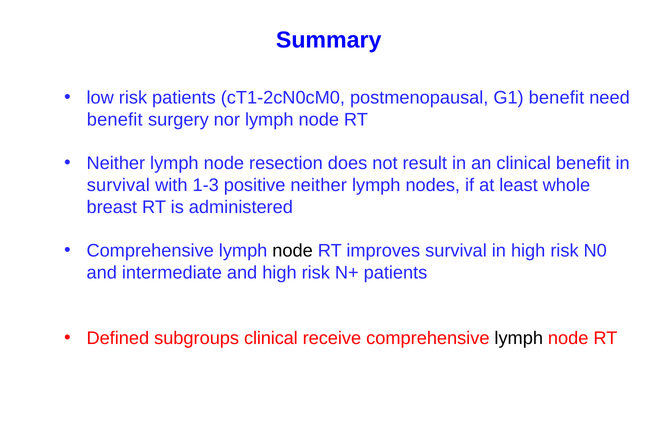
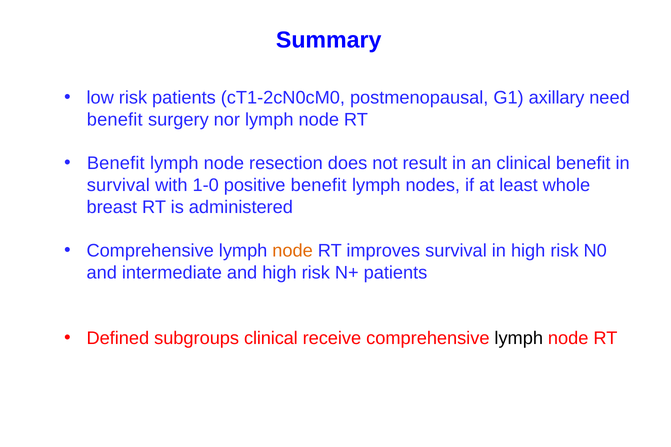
G1 benefit: benefit -> axillary
Neither at (116, 163): Neither -> Benefit
1-3: 1-3 -> 1-0
positive neither: neither -> benefit
node at (293, 251) colour: black -> orange
